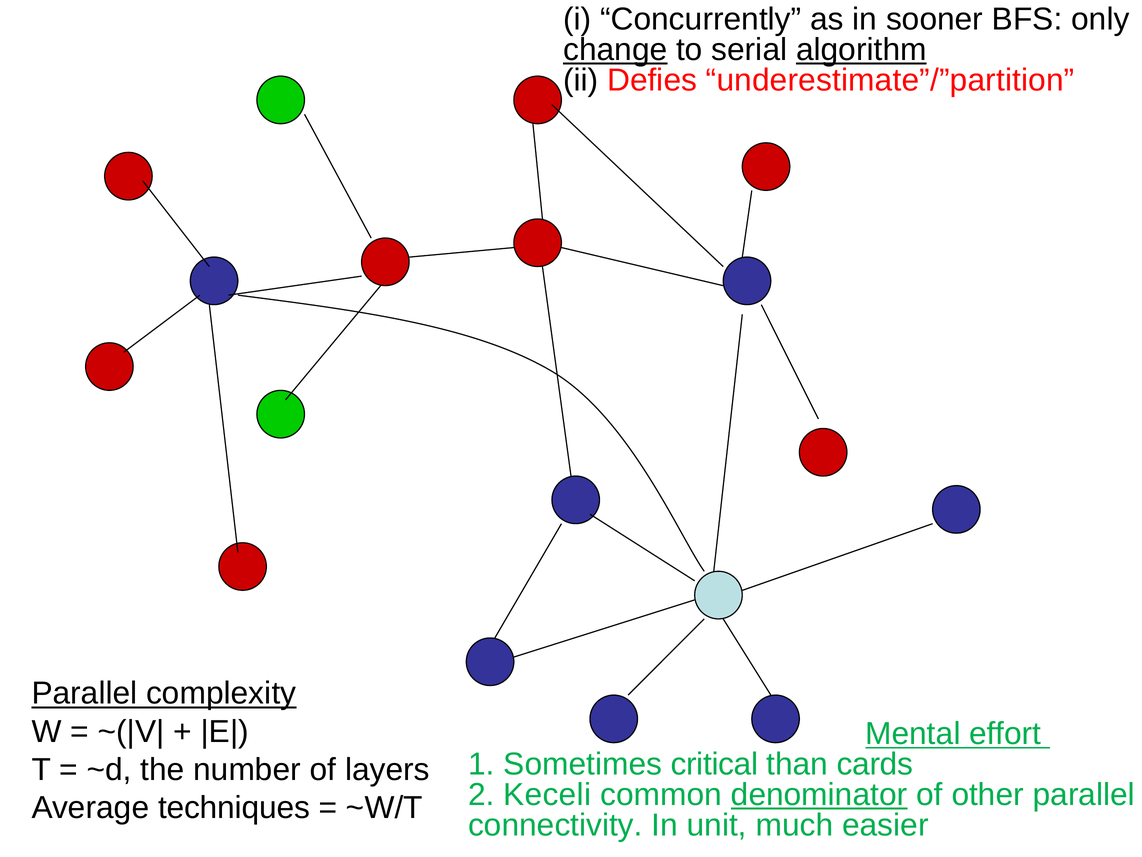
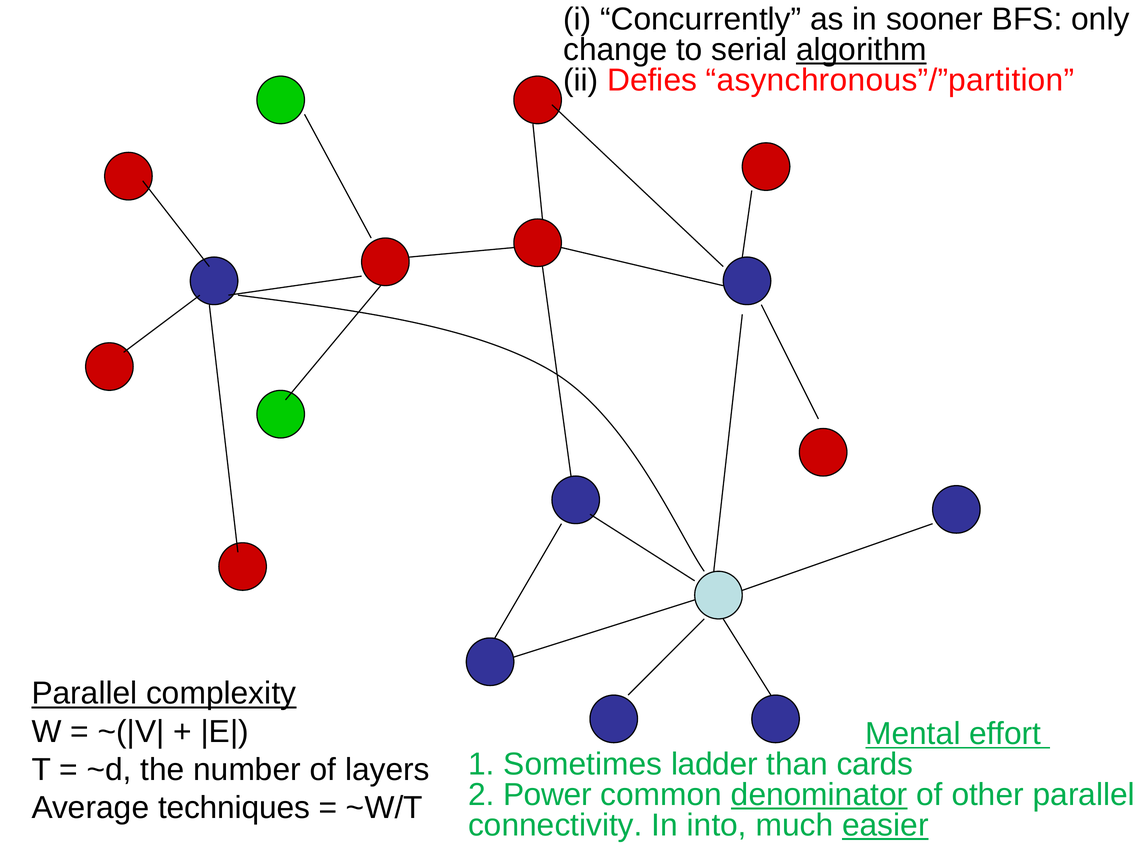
change underline: present -> none
underestimate”/”partition: underestimate”/”partition -> asynchronous”/”partition
critical: critical -> ladder
Keceli: Keceli -> Power
unit: unit -> into
easier underline: none -> present
